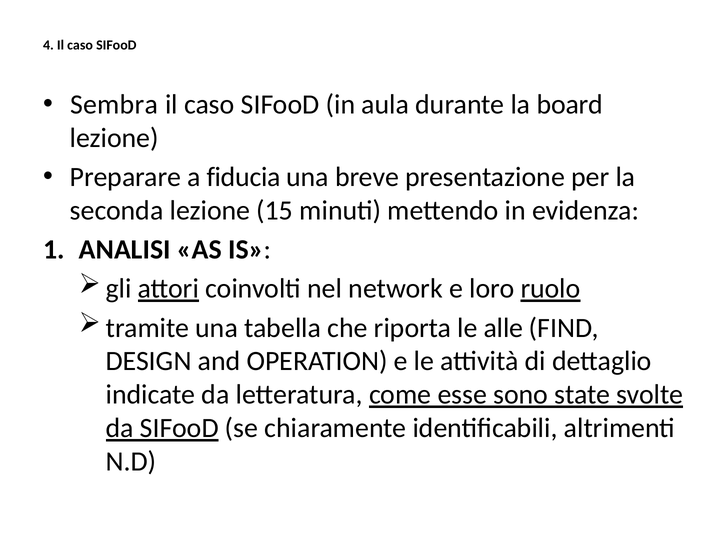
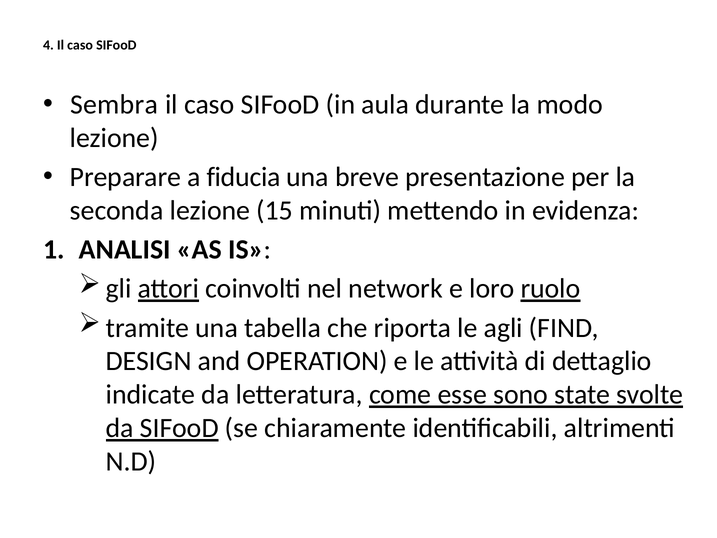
board: board -> modo
alle: alle -> agli
